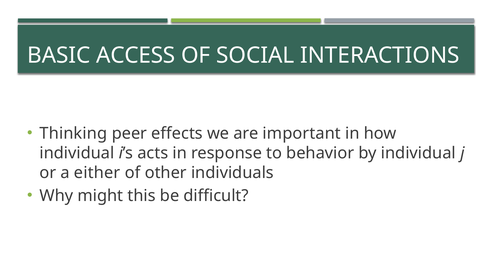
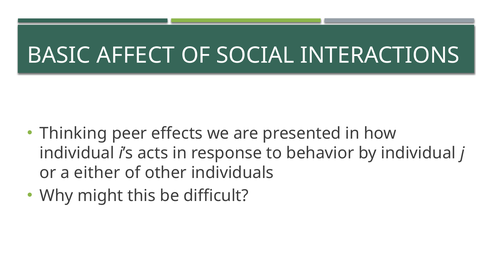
ACCESS: ACCESS -> AFFECT
important: important -> presented
